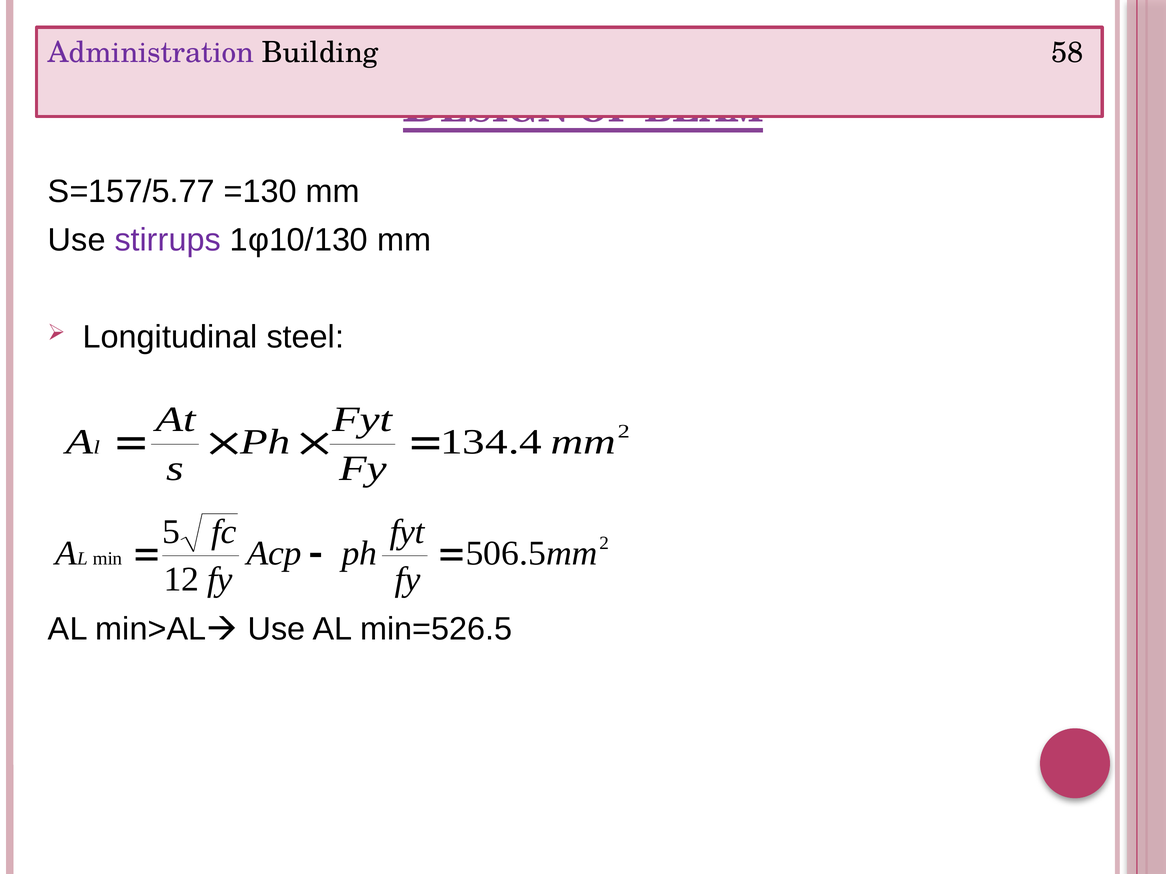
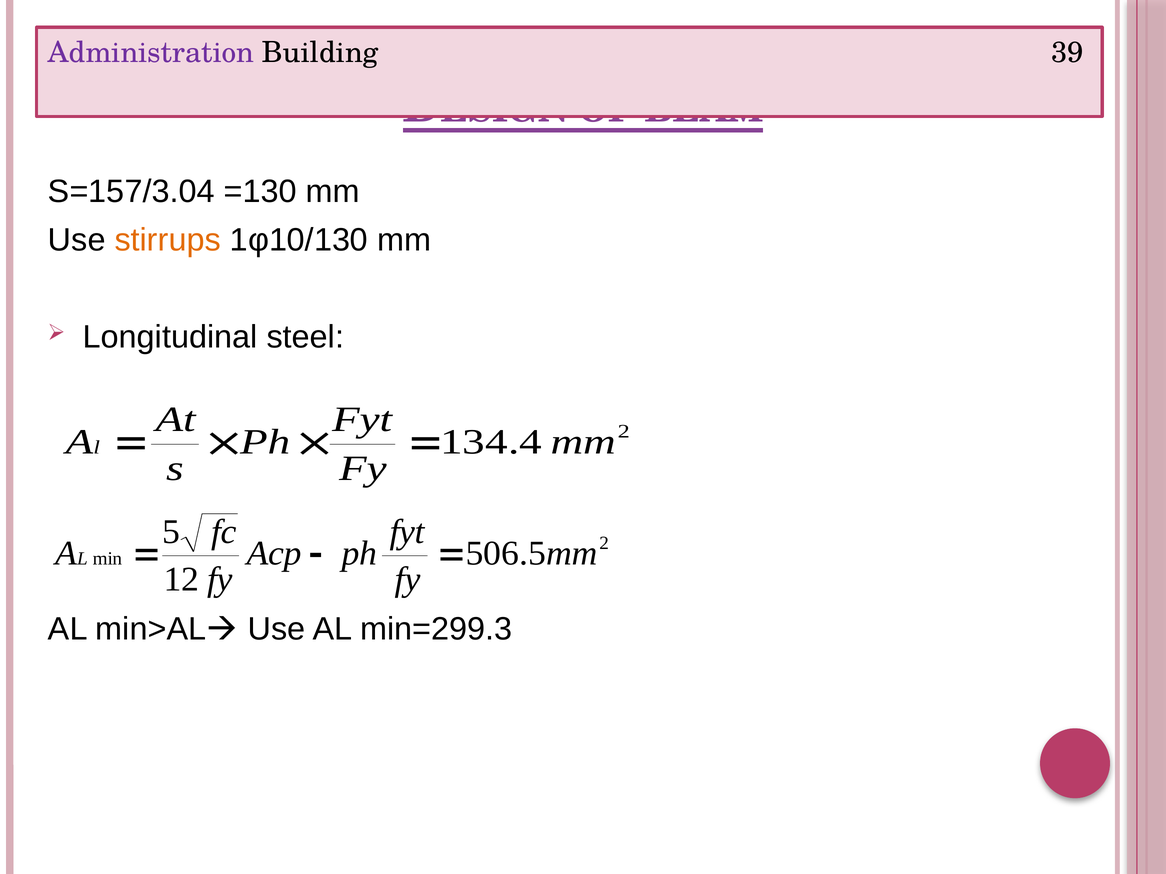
58: 58 -> 39
S=157/5.77: S=157/5.77 -> S=157/3.04
stirrups colour: purple -> orange
min=526.5: min=526.5 -> min=299.3
